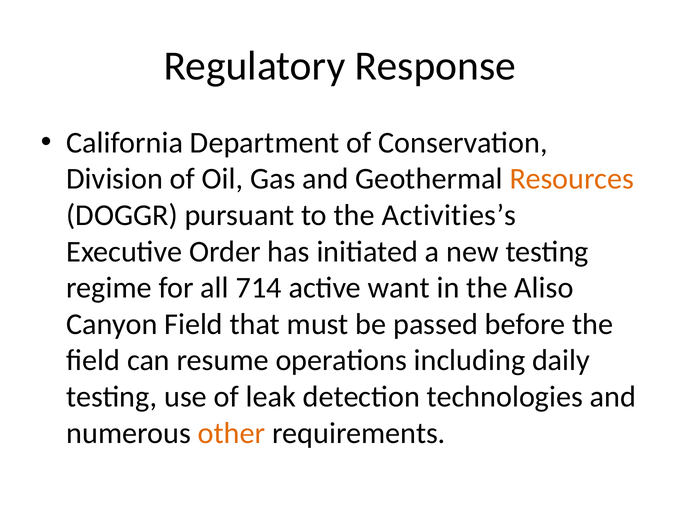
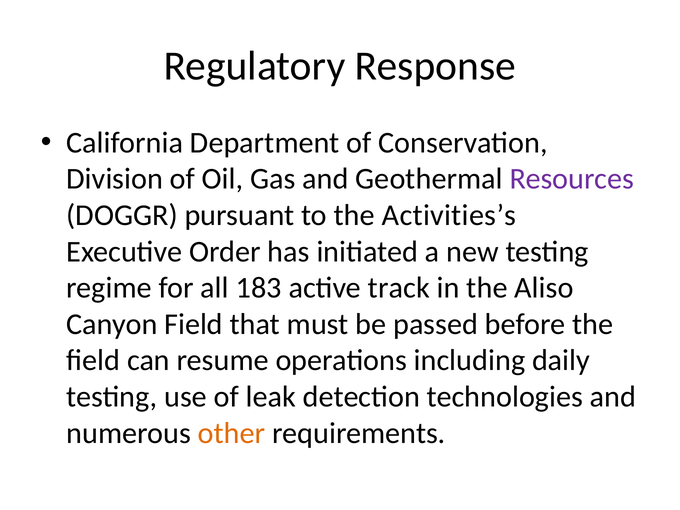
Resources colour: orange -> purple
714: 714 -> 183
want: want -> track
